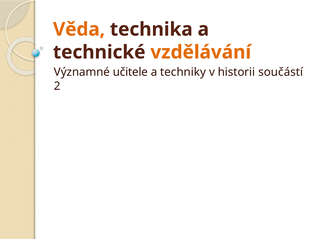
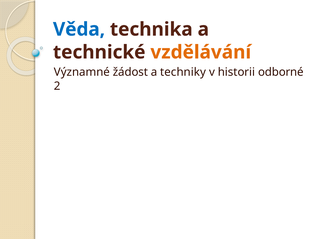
Věda colour: orange -> blue
učitele: učitele -> žádost
součástí: součástí -> odborné
